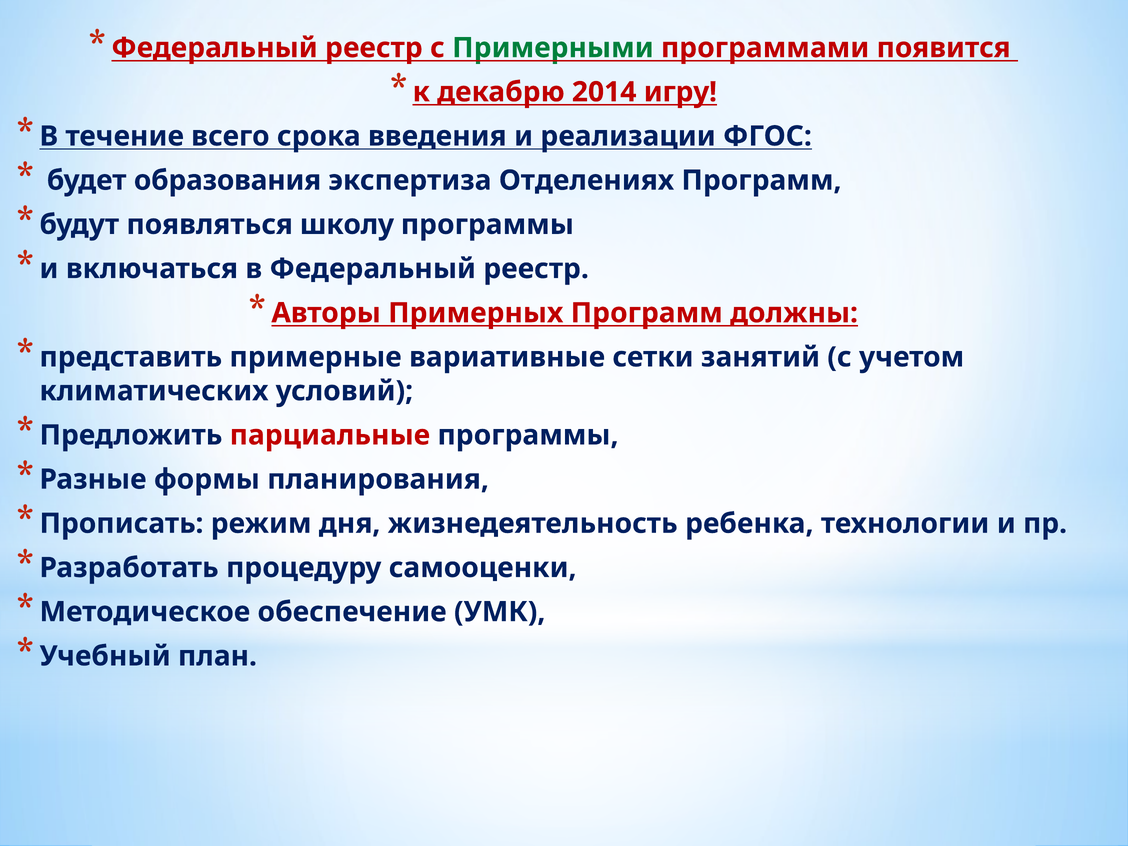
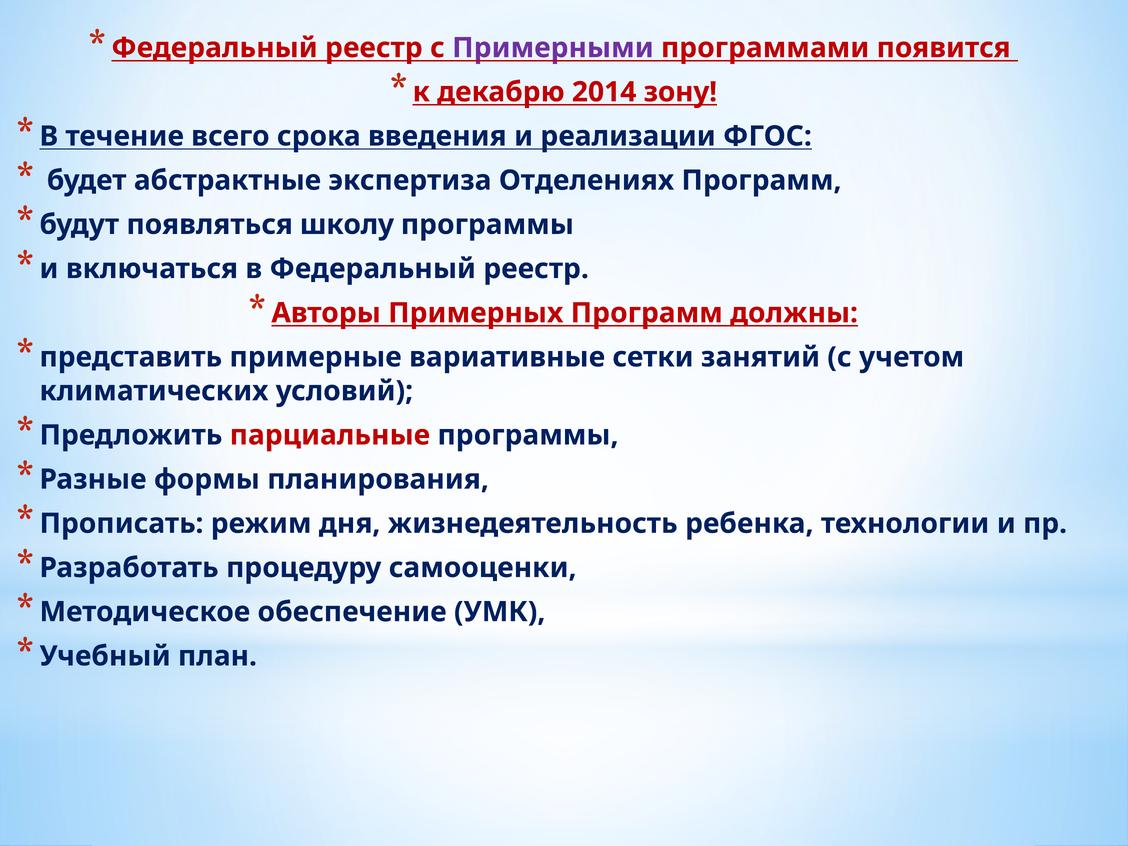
Примерными colour: green -> purple
игру: игру -> зону
образования: образования -> абстрактные
